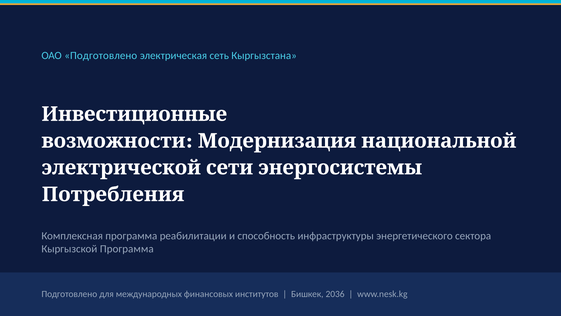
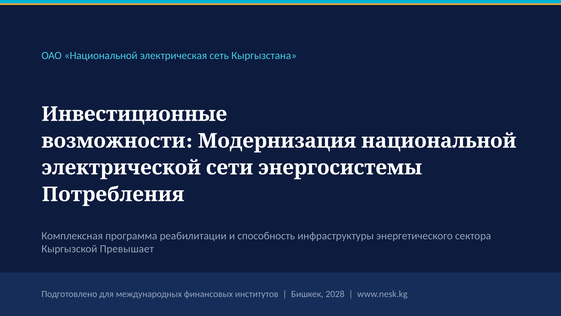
ОАО Подготовлено: Подготовлено -> Национальной
Кыргызской Программа: Программа -> Превышает
2036: 2036 -> 2028
